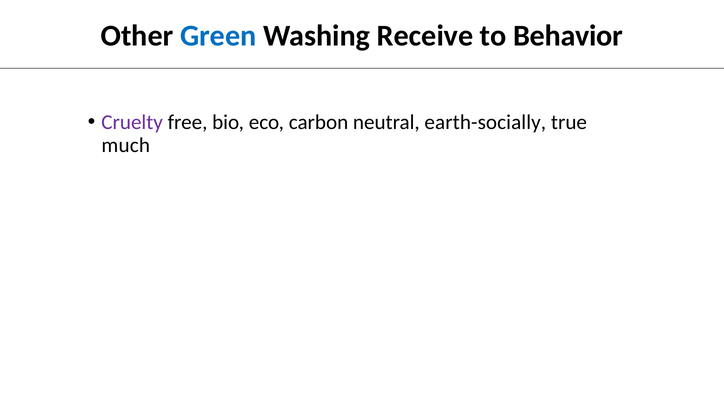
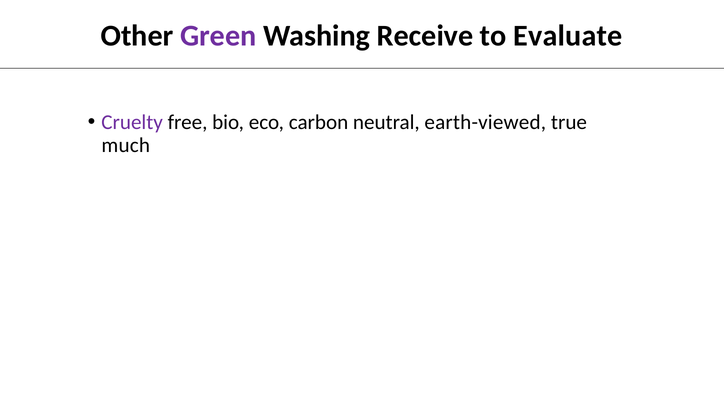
Green colour: blue -> purple
Behavior: Behavior -> Evaluate
earth-socially: earth-socially -> earth-viewed
